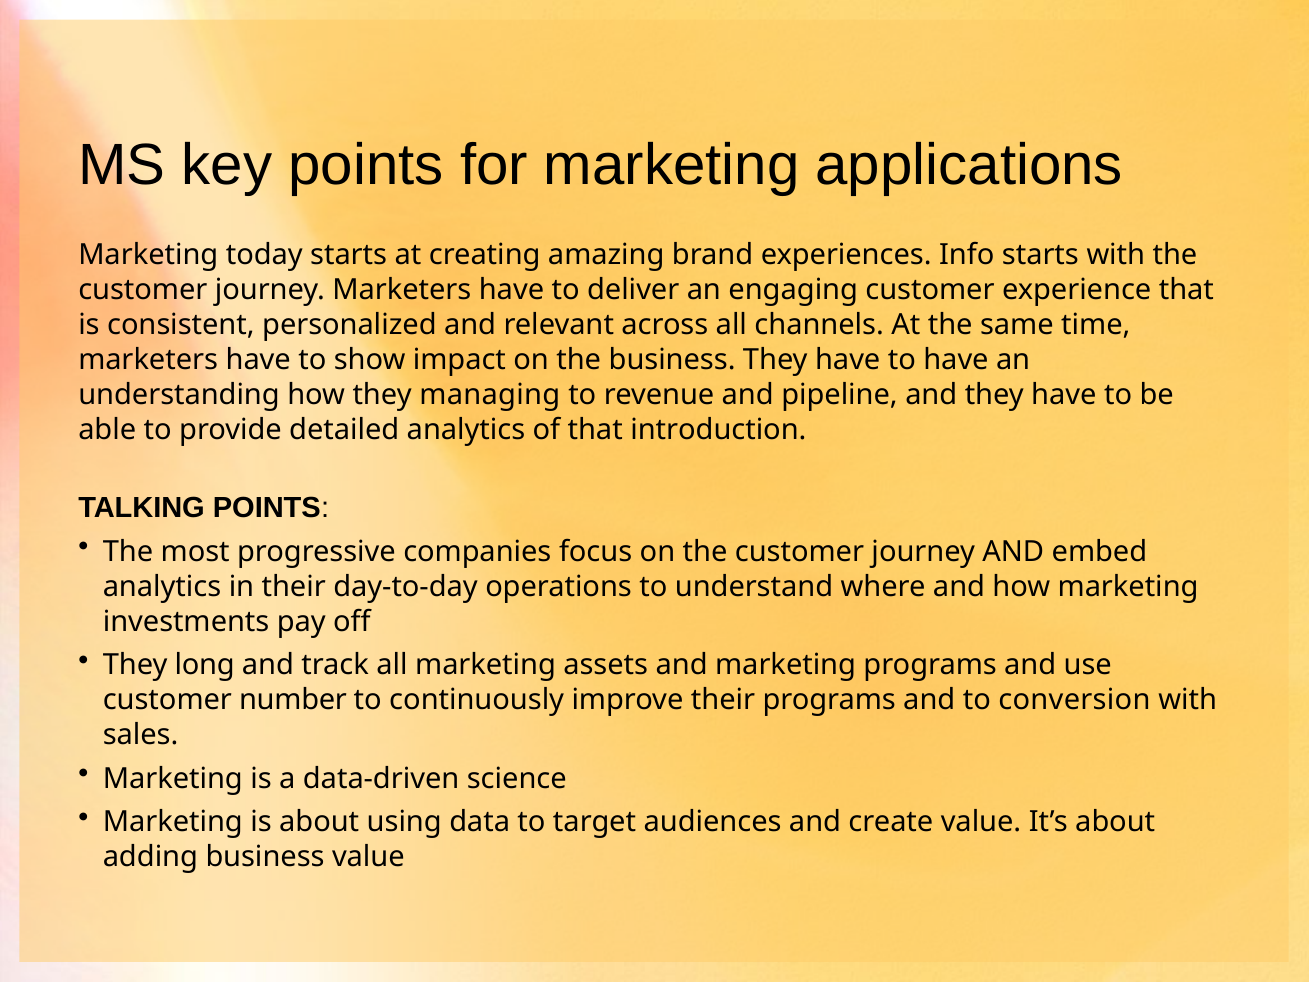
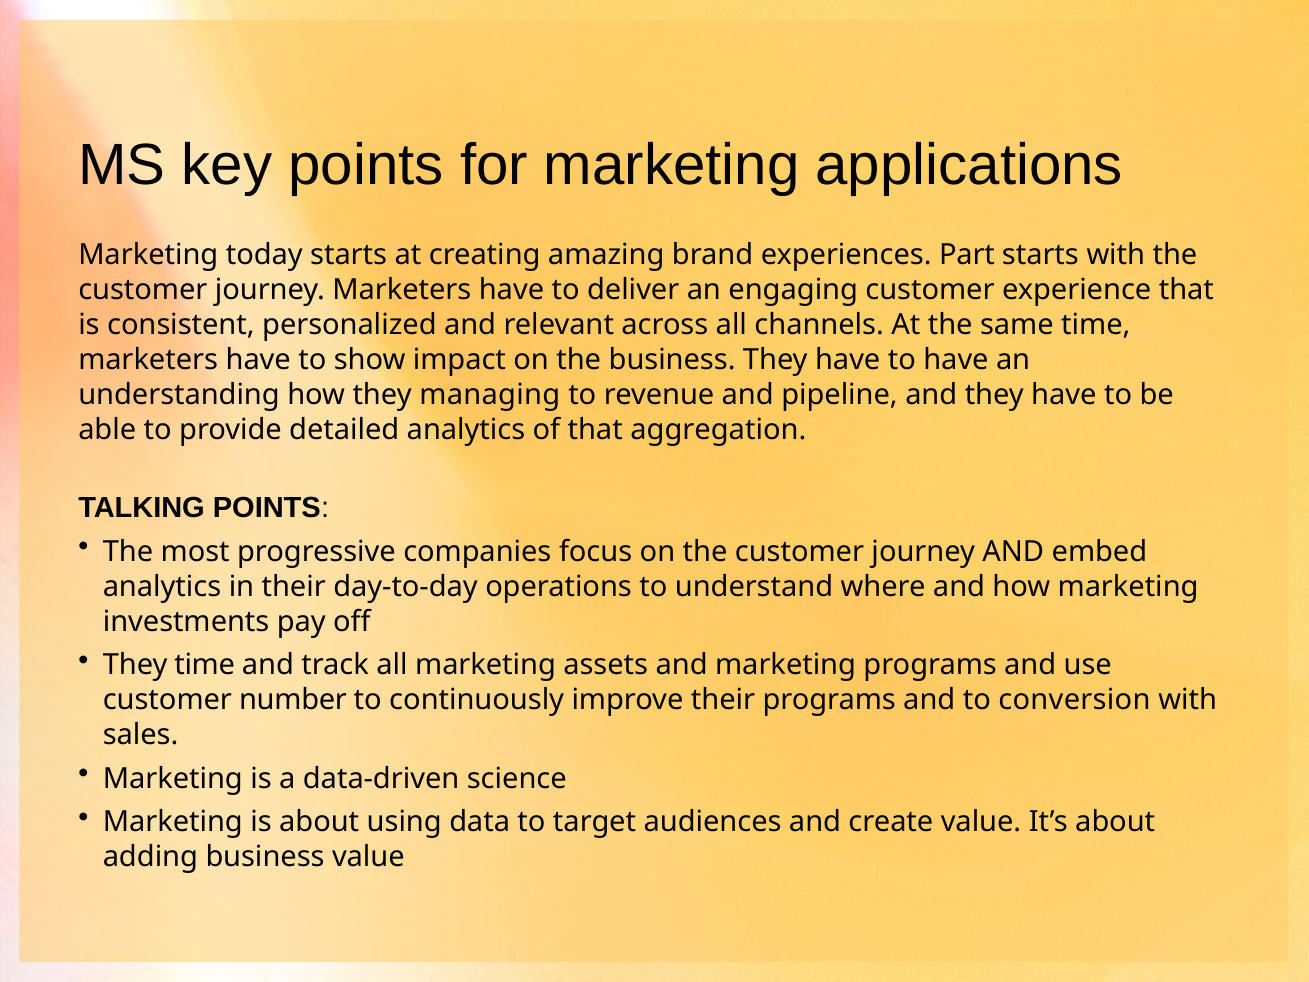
Info: Info -> Part
introduction: introduction -> aggregation
They long: long -> time
